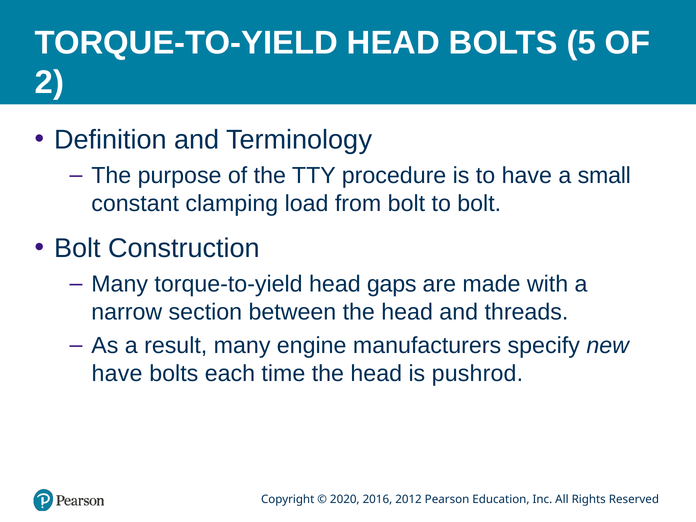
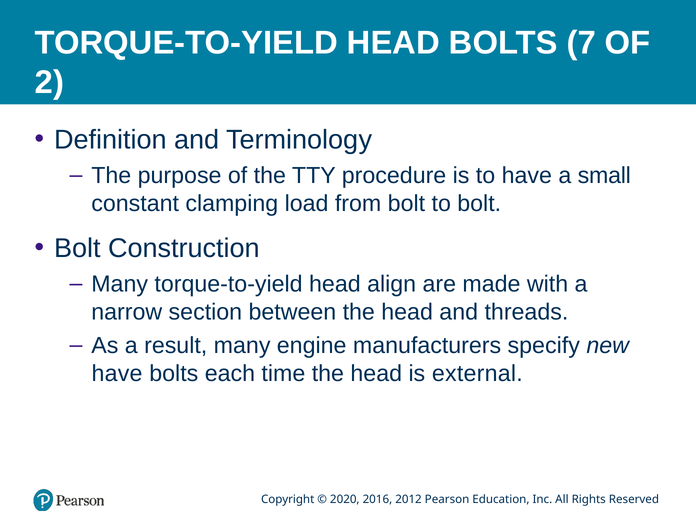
5: 5 -> 7
gaps: gaps -> align
pushrod: pushrod -> external
